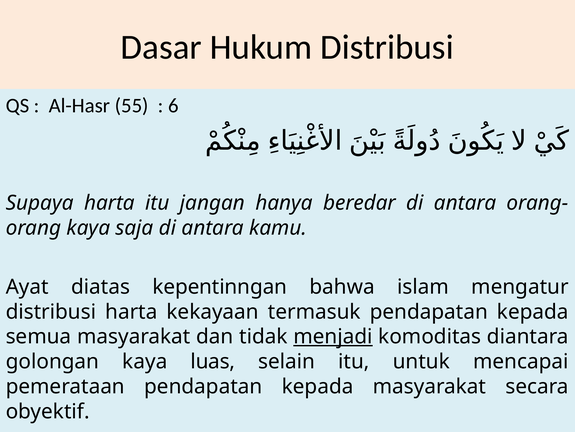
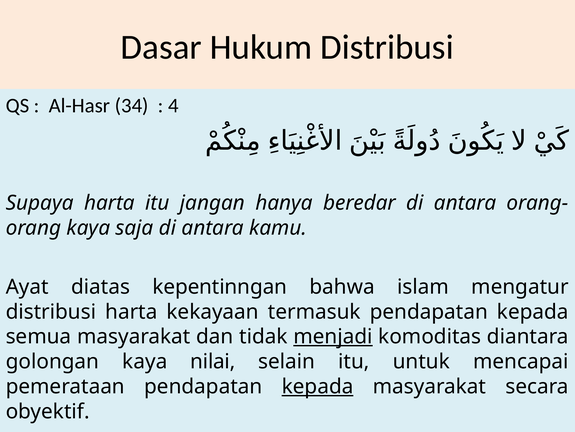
55: 55 -> 34
6: 6 -> 4
luas: luas -> nilai
kepada at (318, 386) underline: none -> present
